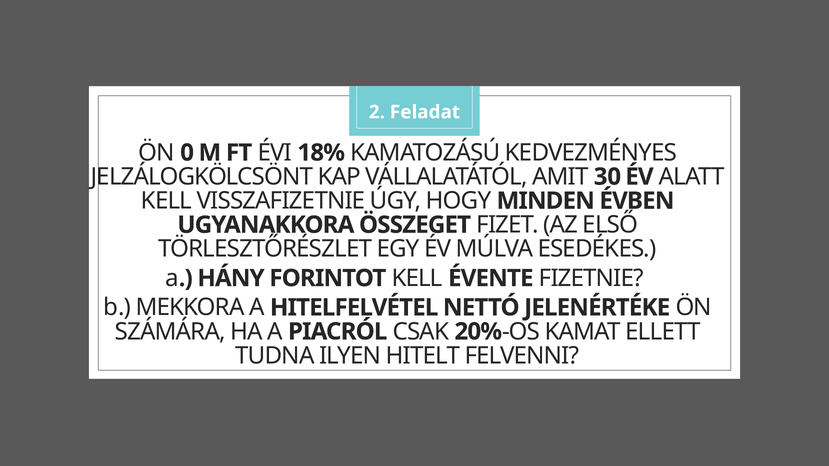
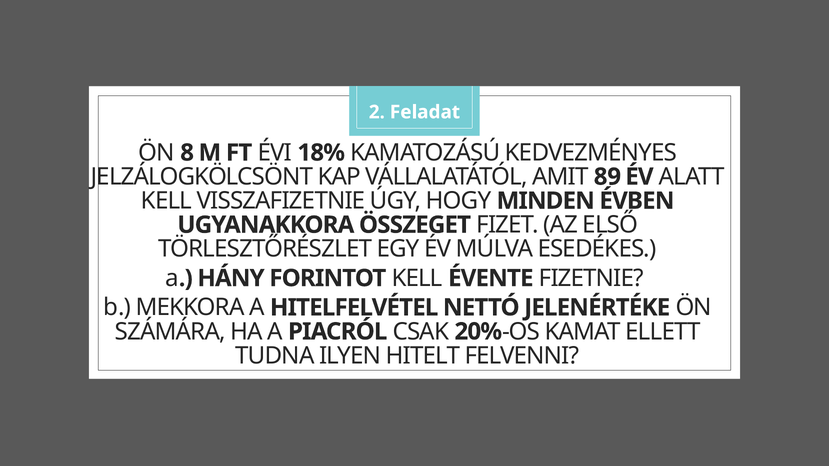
0: 0 -> 8
30: 30 -> 89
